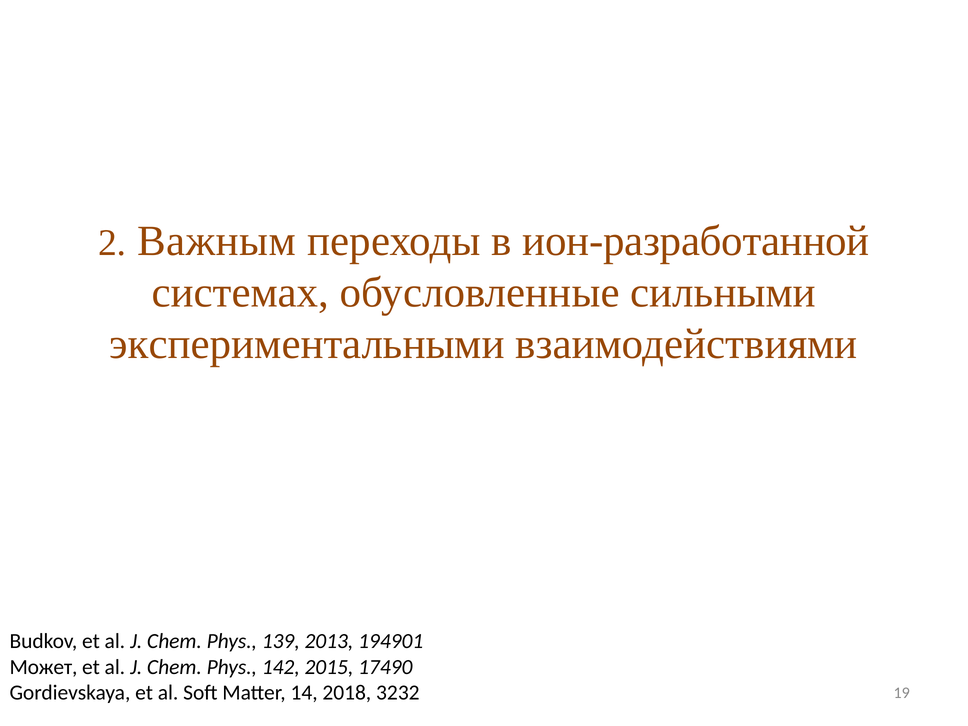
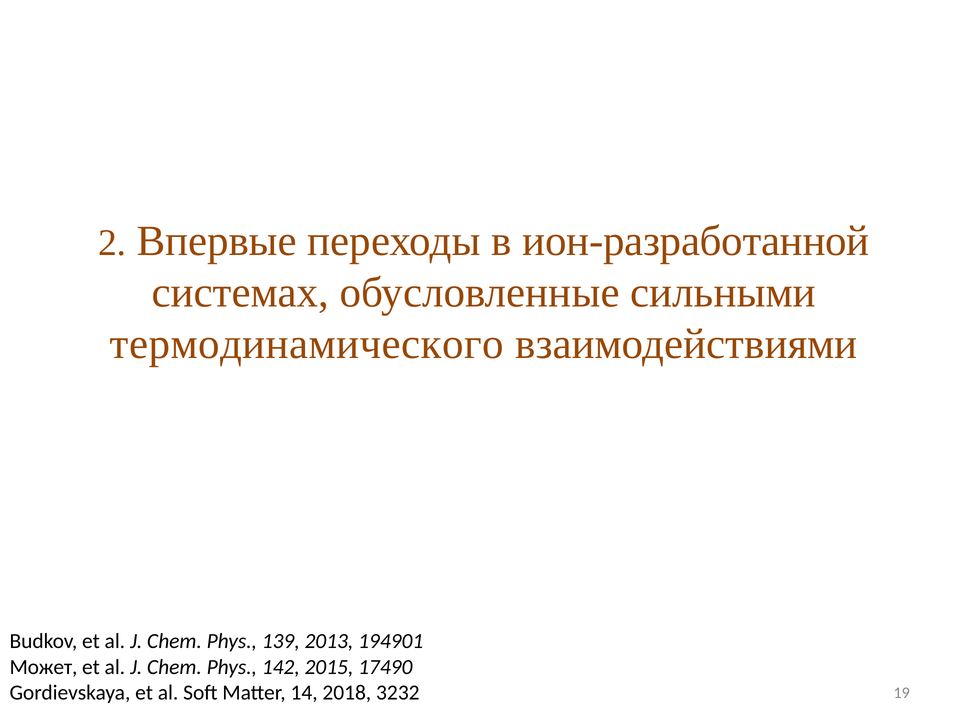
Важным: Важным -> Впервые
экспериментальными: экспериментальными -> термодинамического
